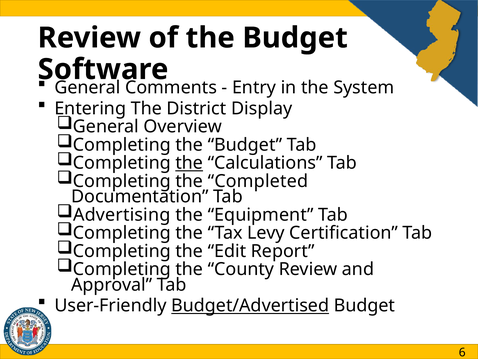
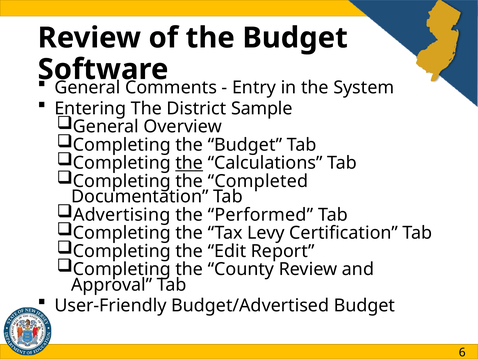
Display: Display -> Sample
Equipment: Equipment -> Performed
Budget/Advertised underline: present -> none
